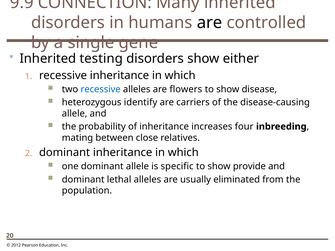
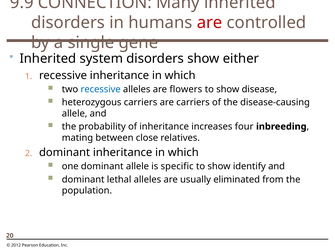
are at (210, 23) colour: black -> red
testing: testing -> system
heterozygous identify: identify -> carriers
provide: provide -> identify
